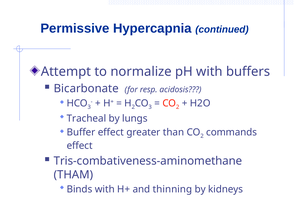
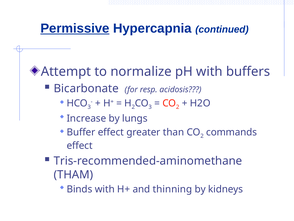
Permissive underline: none -> present
Tracheal: Tracheal -> Increase
Tris-combativeness-aminomethane: Tris-combativeness-aminomethane -> Tris-recommended-aminomethane
